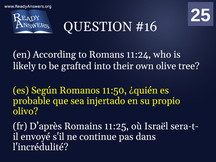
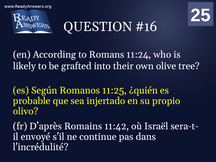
11:50: 11:50 -> 11:25
11:25: 11:25 -> 11:42
